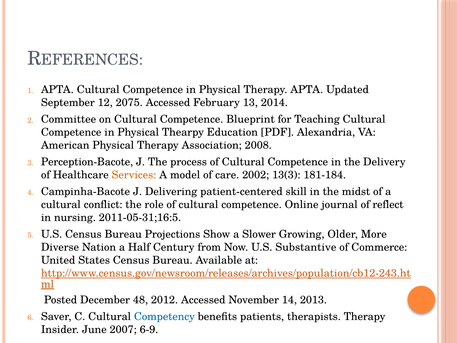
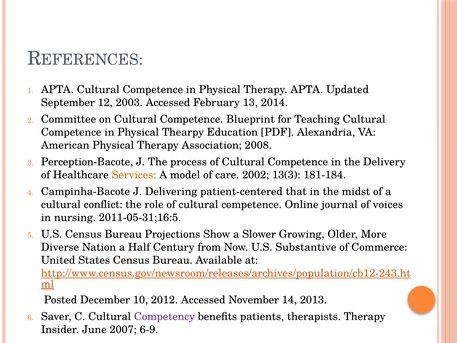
2075: 2075 -> 2003
skill: skill -> that
reflect: reflect -> voices
48: 48 -> 10
Competency colour: blue -> purple
